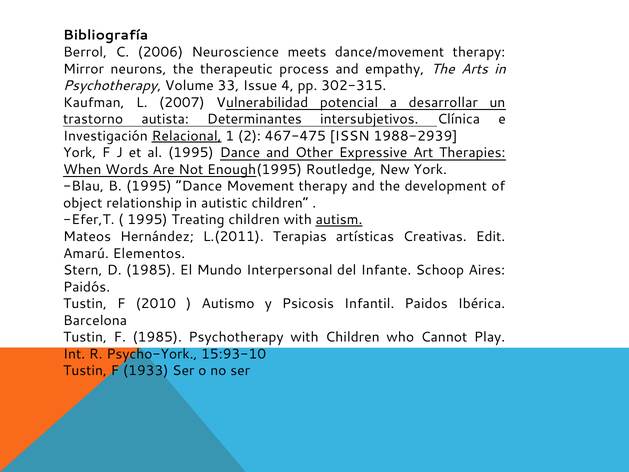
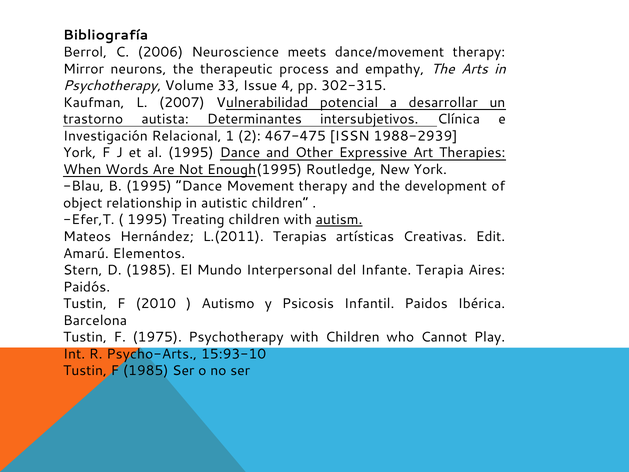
Relacional underline: present -> none
Schoop: Schoop -> Terapia
F 1985: 1985 -> 1975
Psycho-York: Psycho-York -> Psycho-Arts
F 1933: 1933 -> 1985
